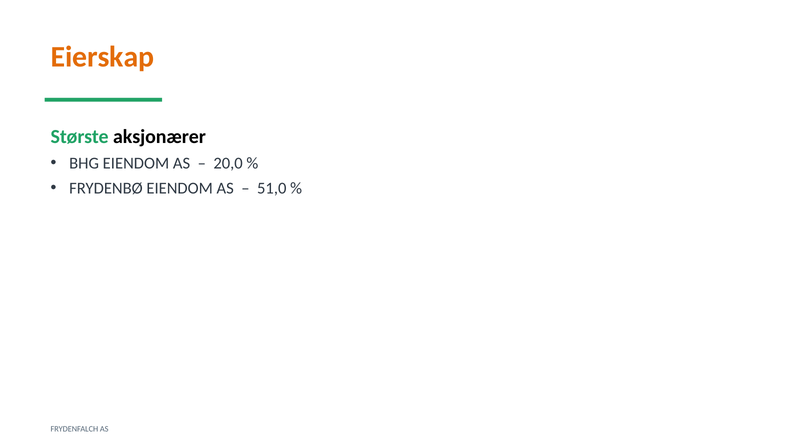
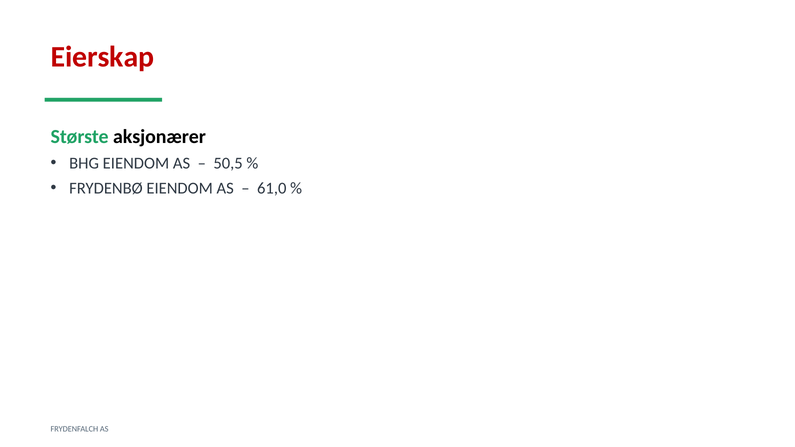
Eierskap colour: orange -> red
20,0: 20,0 -> 50,5
51,0: 51,0 -> 61,0
